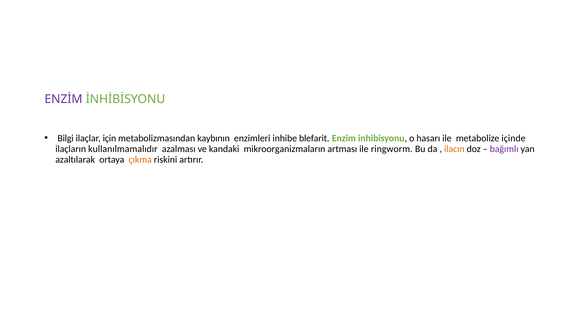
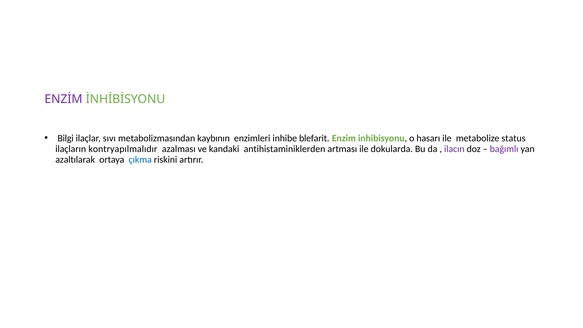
için: için -> sıvı
içinde: içinde -> status
kullanılmamalıdır: kullanılmamalıdır -> kontryapılmalıdır
mikroorganizmaların: mikroorganizmaların -> antihistaminiklerden
ringworm: ringworm -> dokularda
ilacın colour: orange -> purple
çıkma colour: orange -> blue
